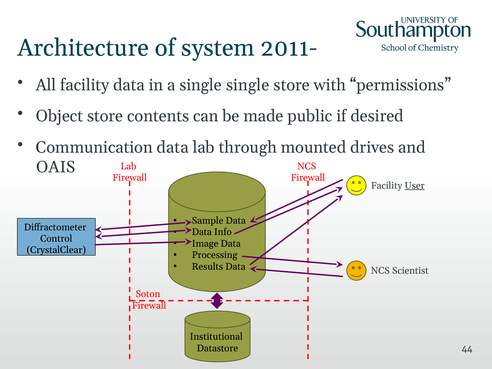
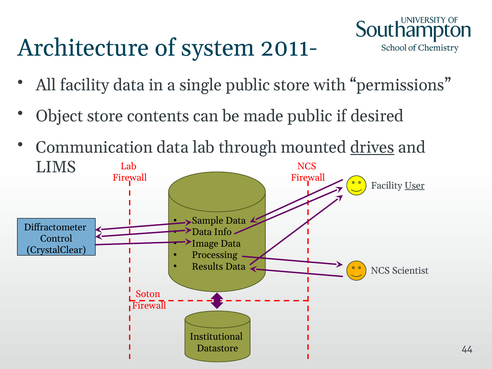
single single: single -> public
drives underline: none -> present
OAIS: OAIS -> LIMS
